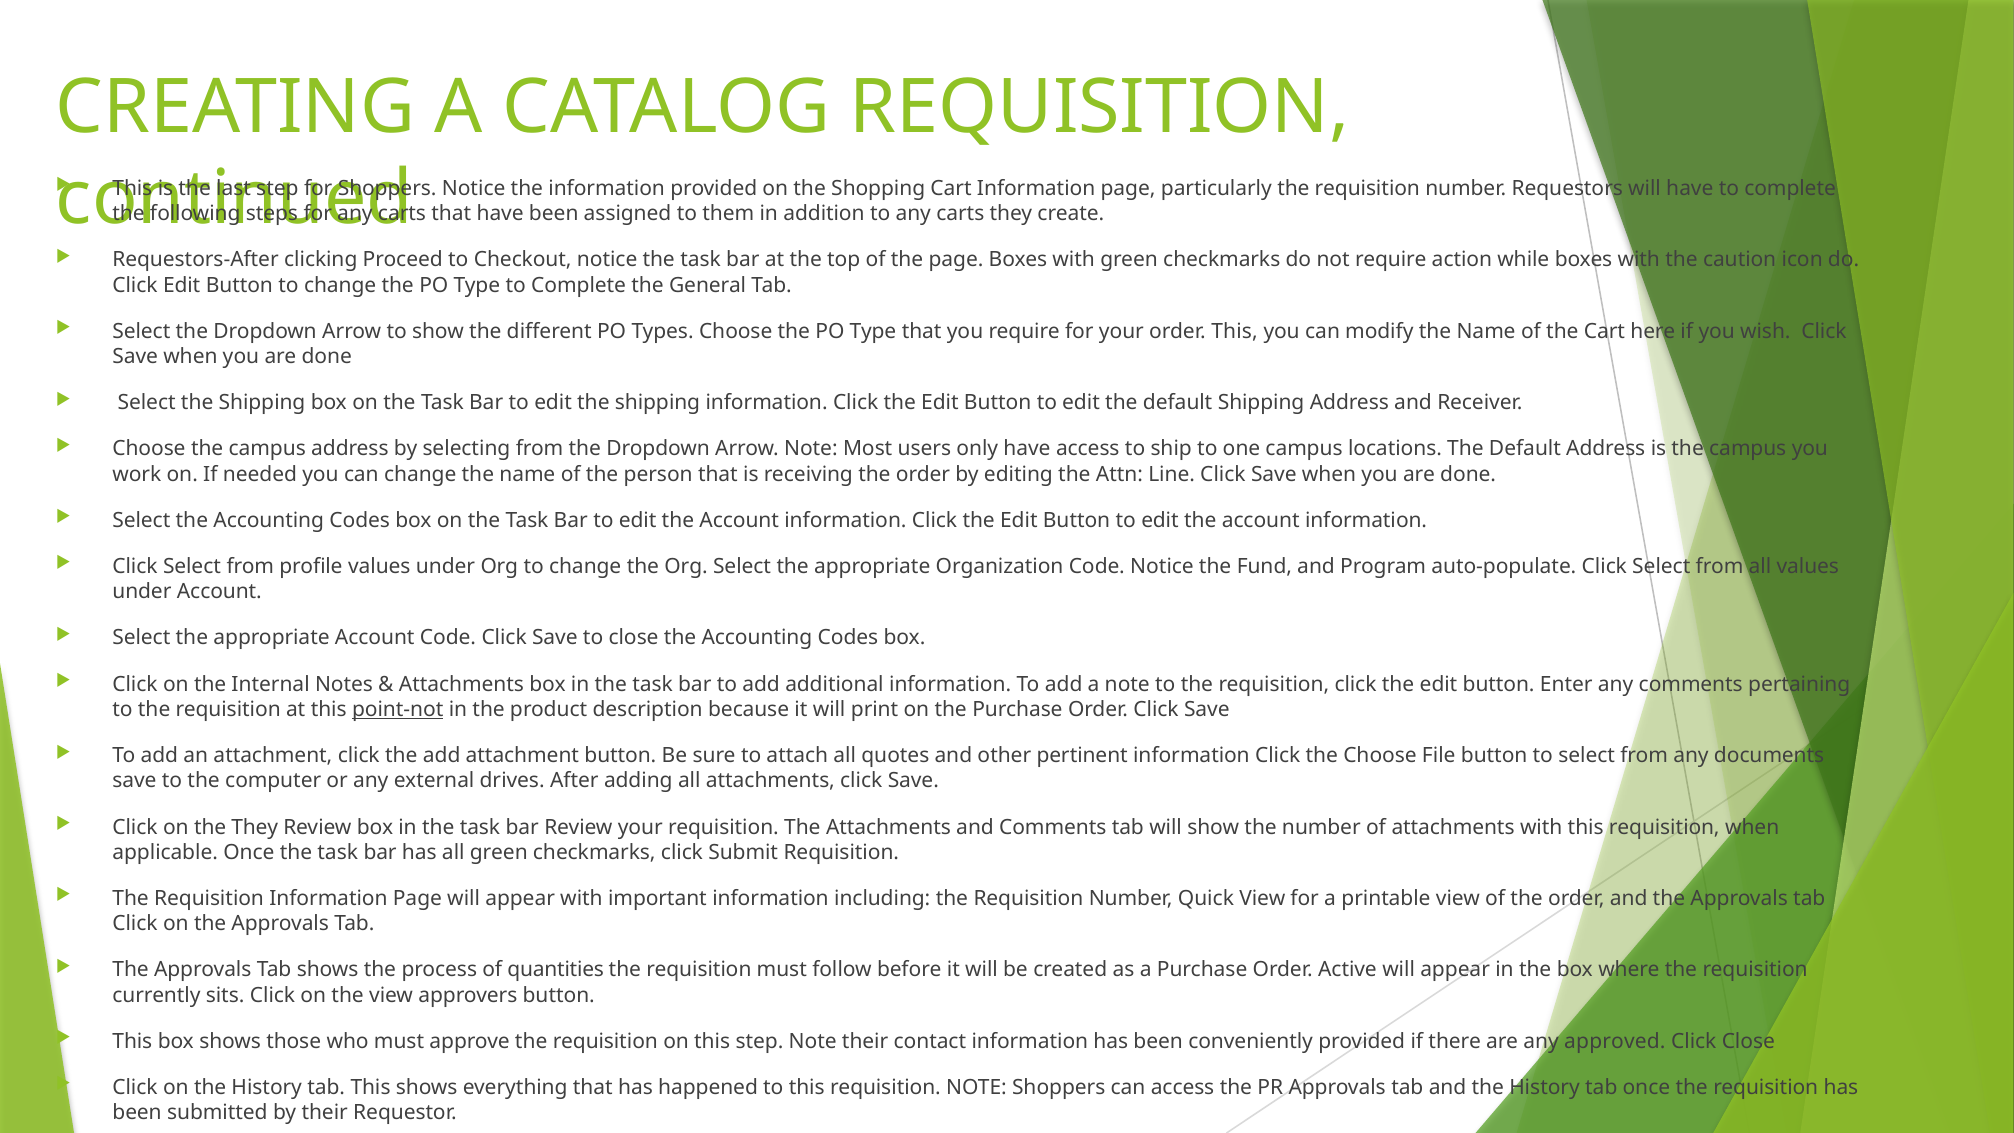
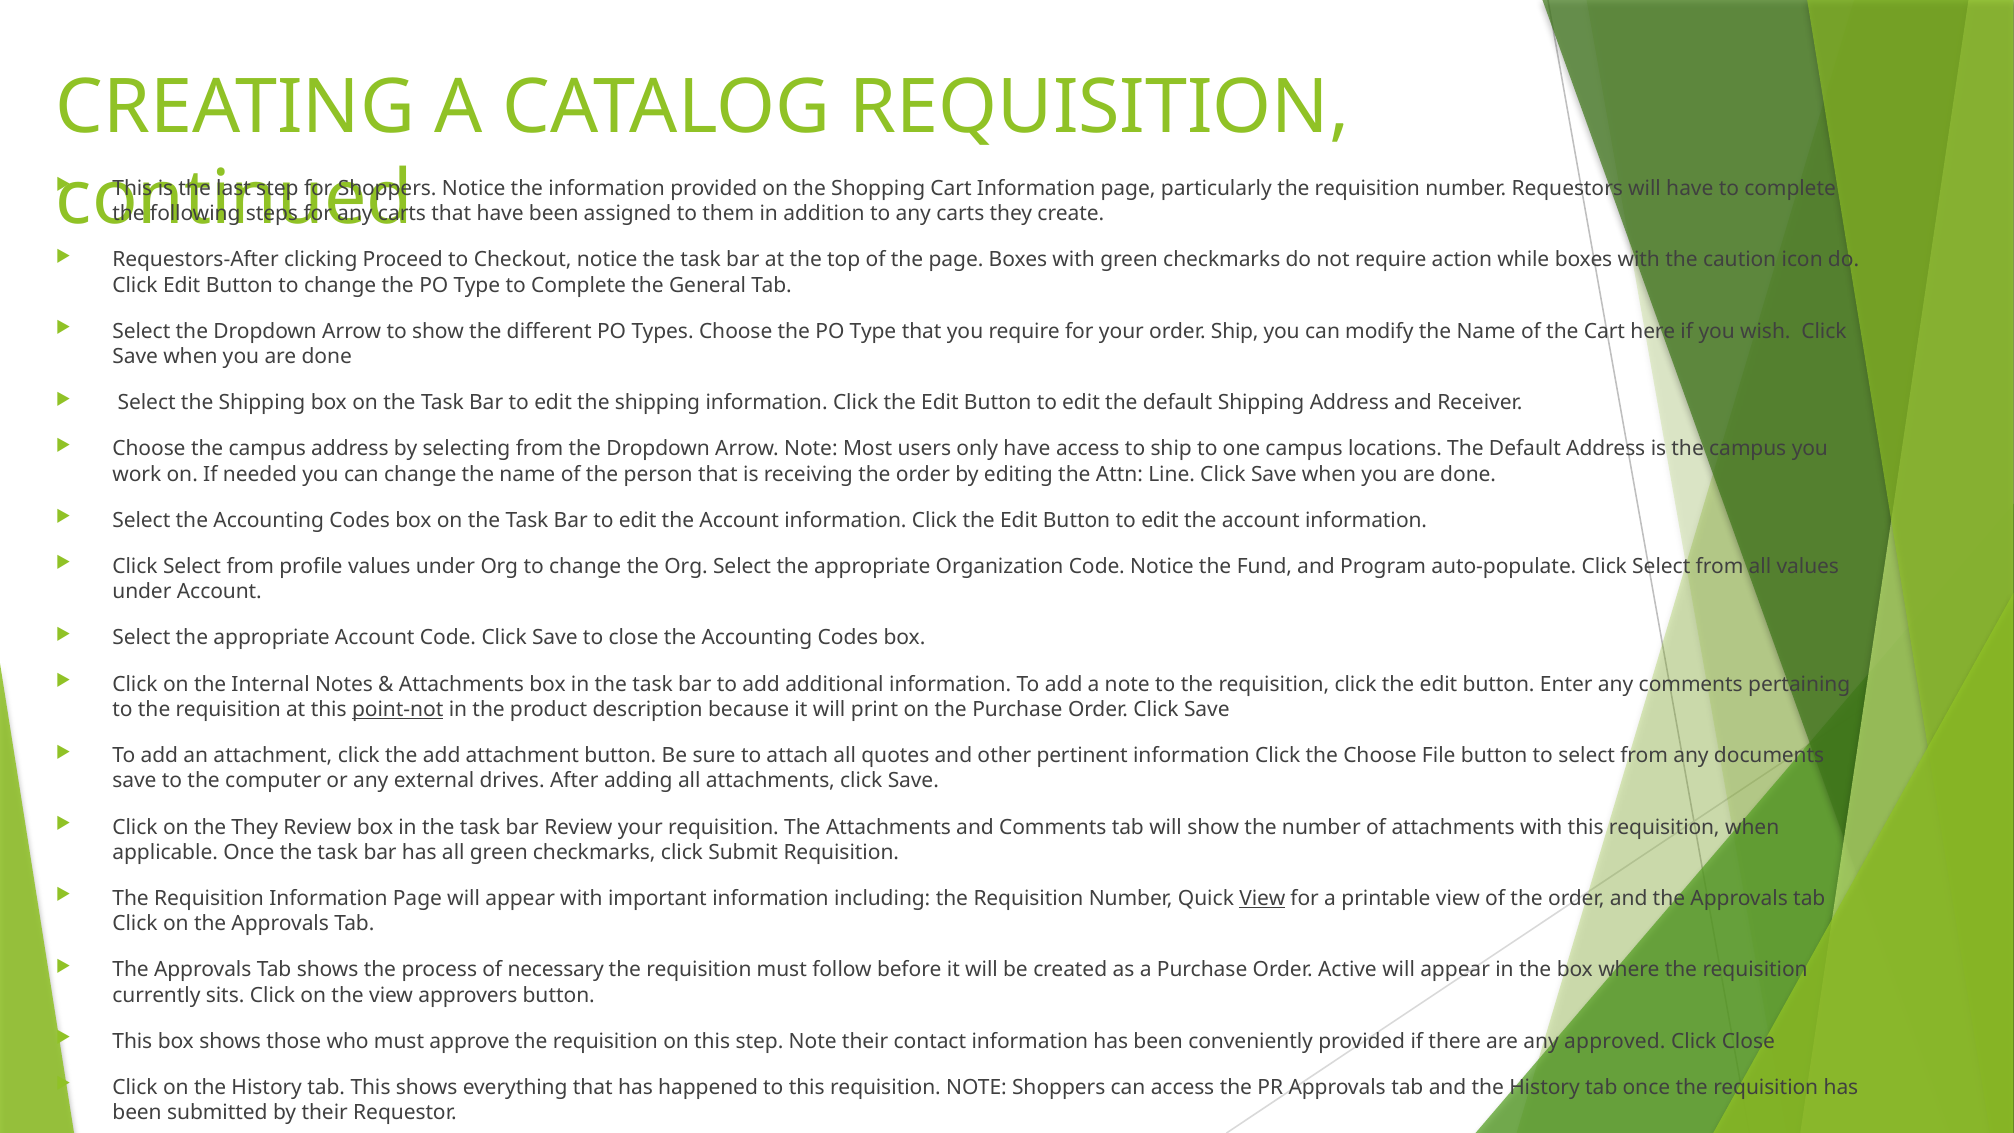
order This: This -> Ship
View at (1262, 898) underline: none -> present
quantities: quantities -> necessary
